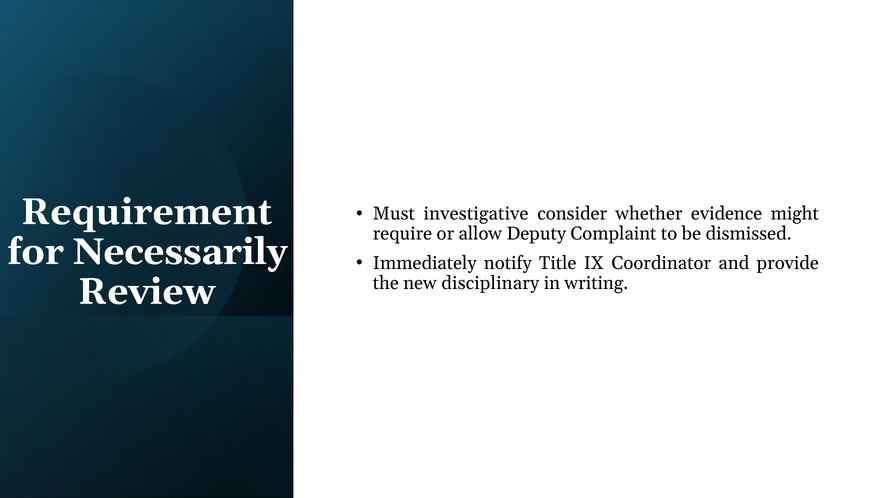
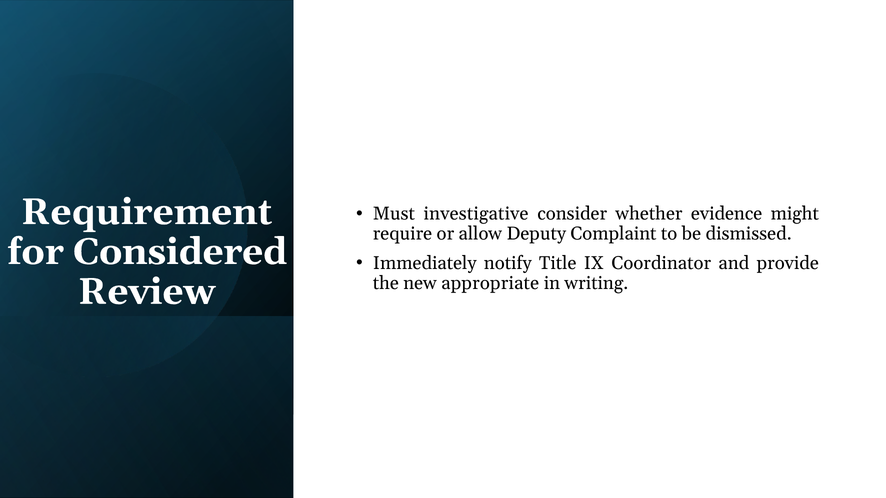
Necessarily: Necessarily -> Considered
disciplinary: disciplinary -> appropriate
